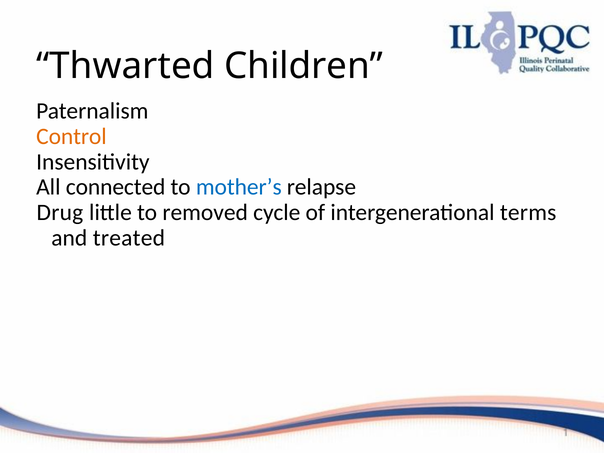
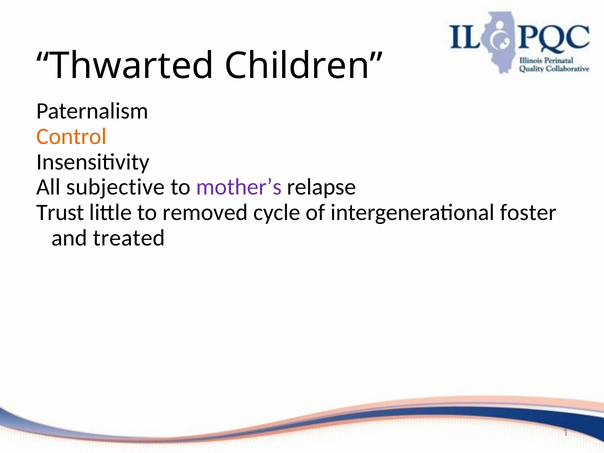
connected: connected -> subjective
mother’s colour: blue -> purple
Drug: Drug -> Trust
terms: terms -> foster
